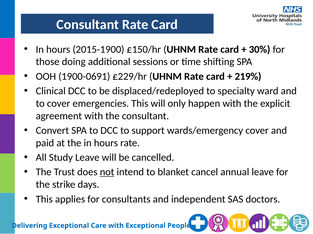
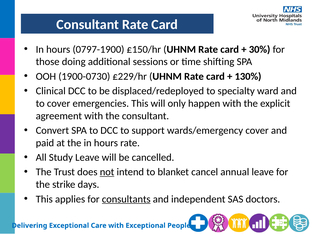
2015-1900: 2015-1900 -> 0797-1900
1900-0691: 1900-0691 -> 1900-0730
219%: 219% -> 130%
consultants underline: none -> present
